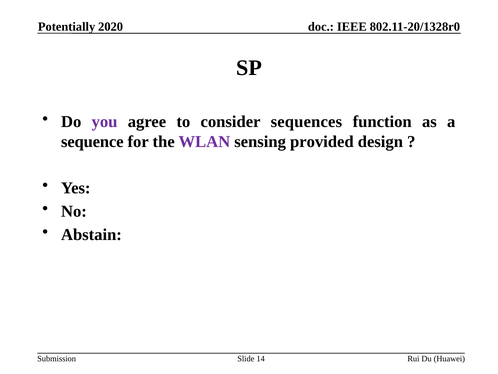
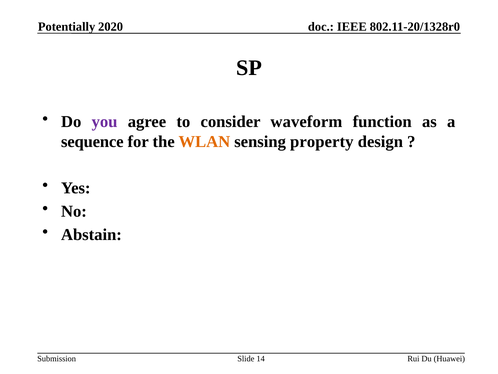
sequences: sequences -> waveform
WLAN colour: purple -> orange
provided: provided -> property
